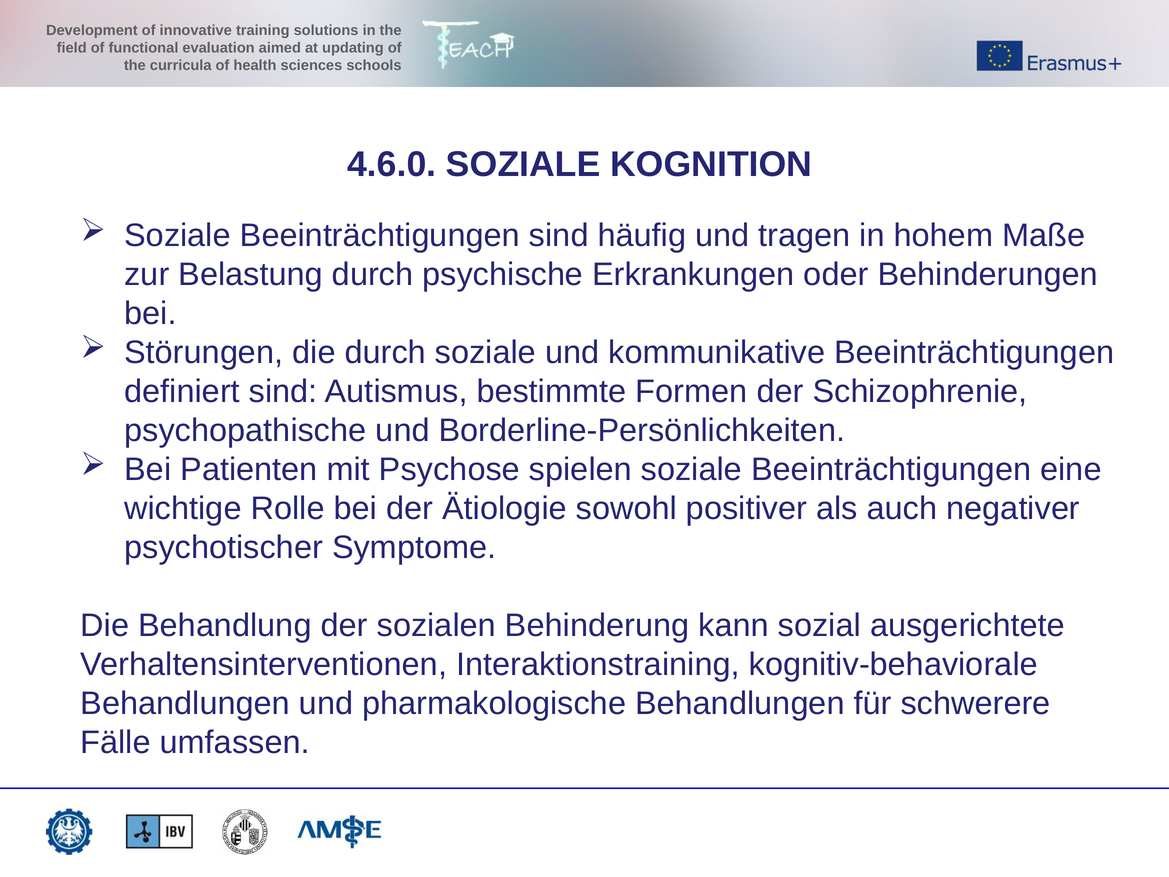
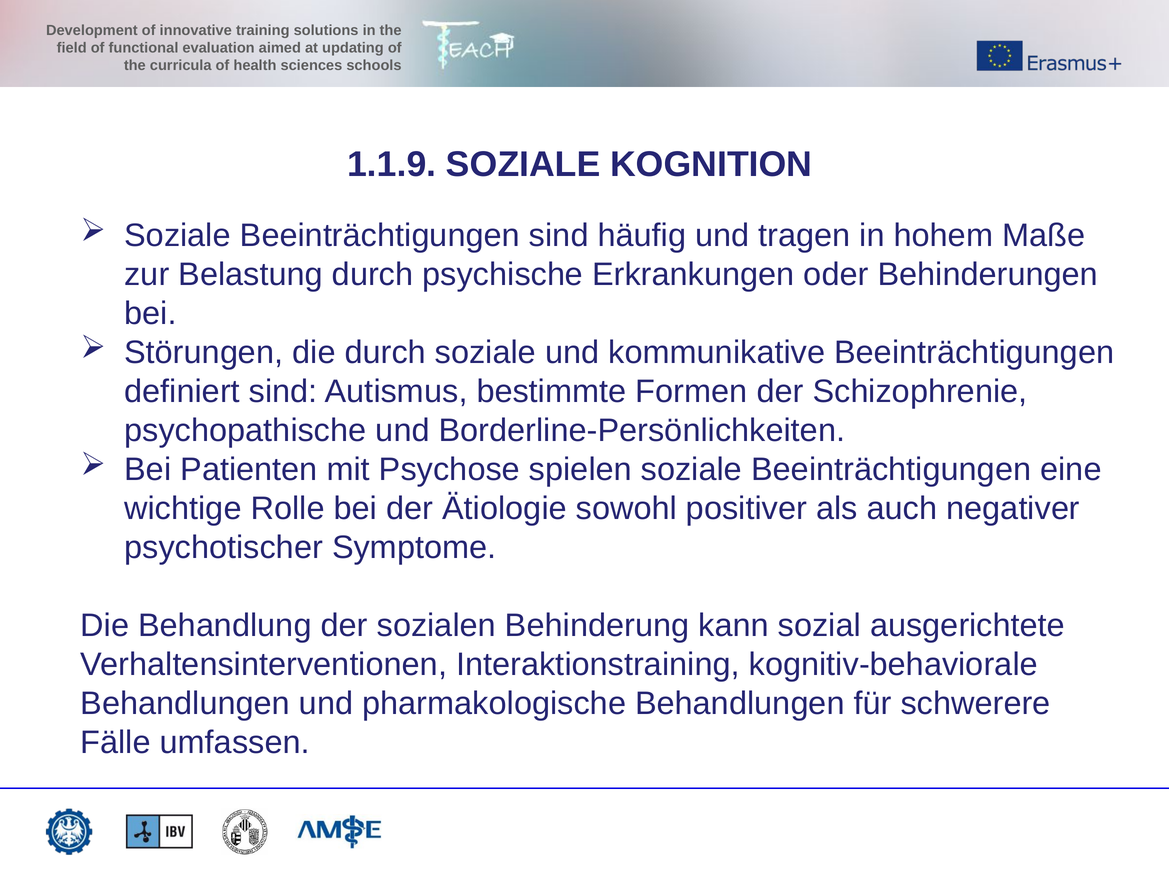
4.6.0: 4.6.0 -> 1.1.9
